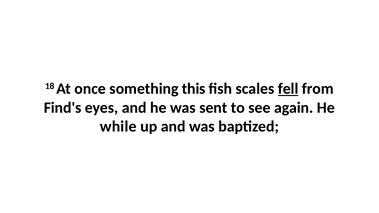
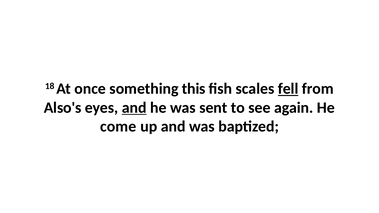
Find's: Find's -> Also's
and at (134, 108) underline: none -> present
while: while -> come
